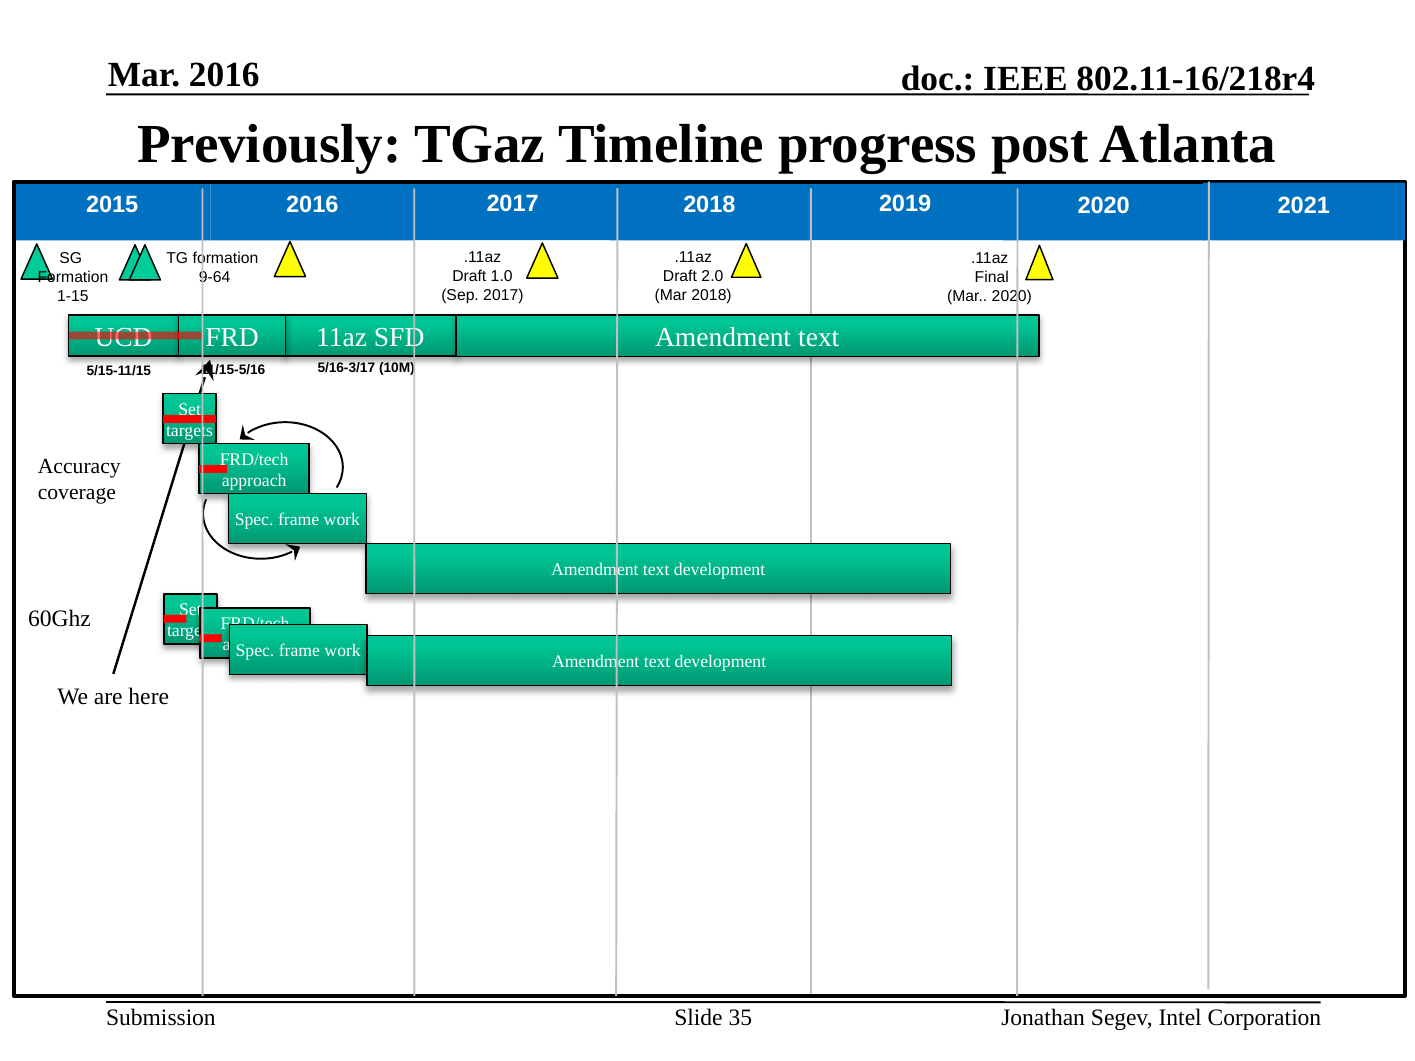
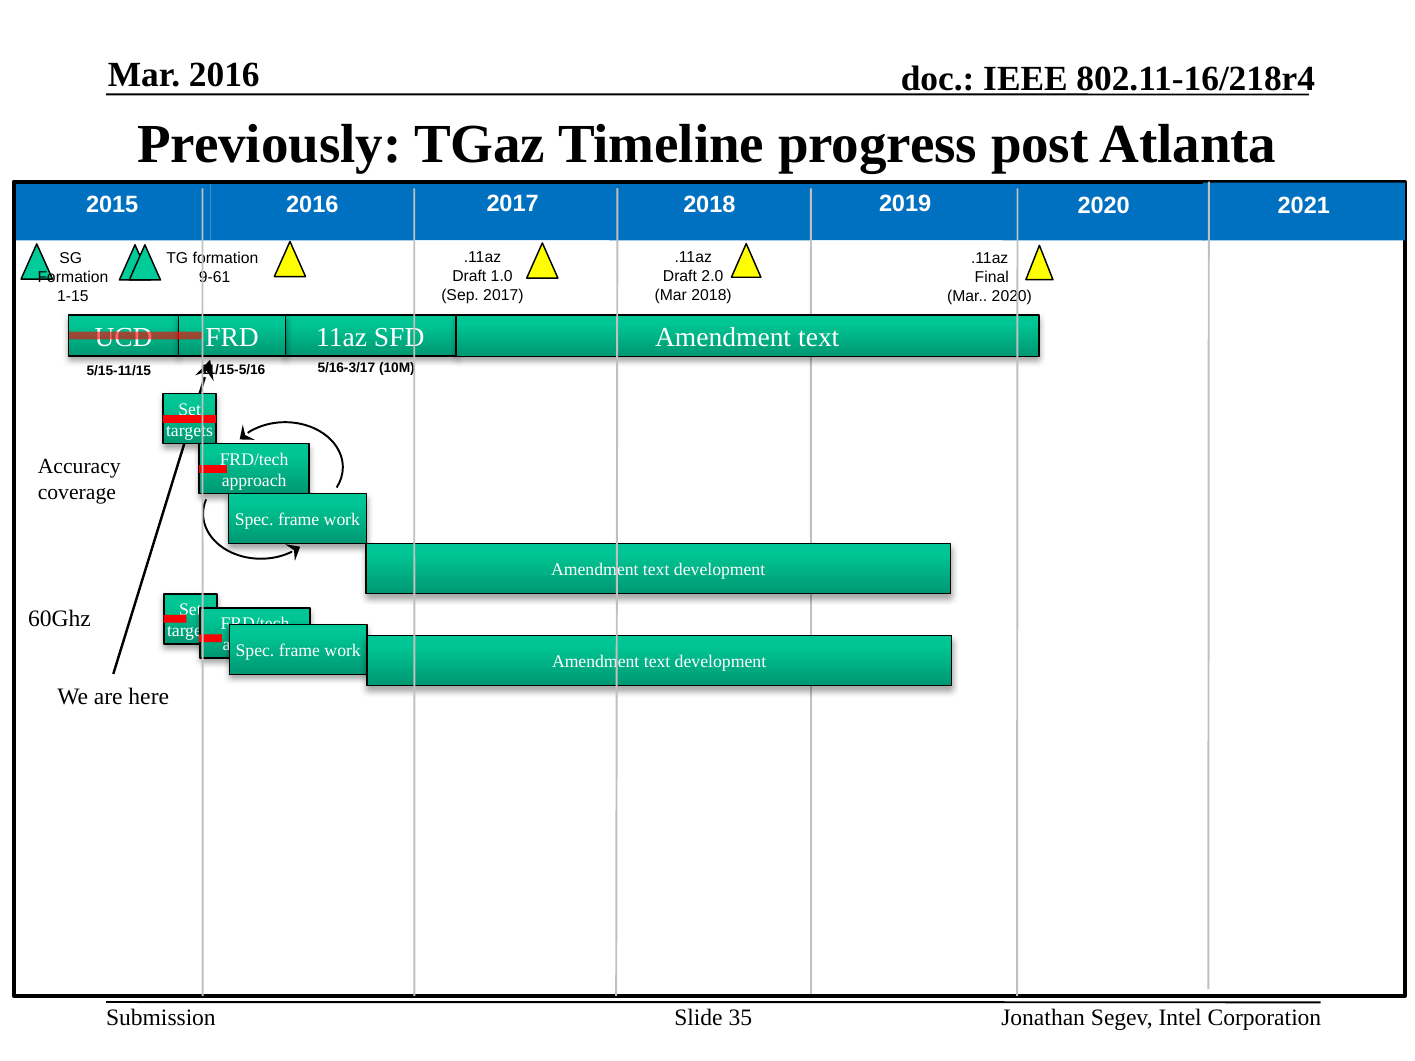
9-64: 9-64 -> 9-61
